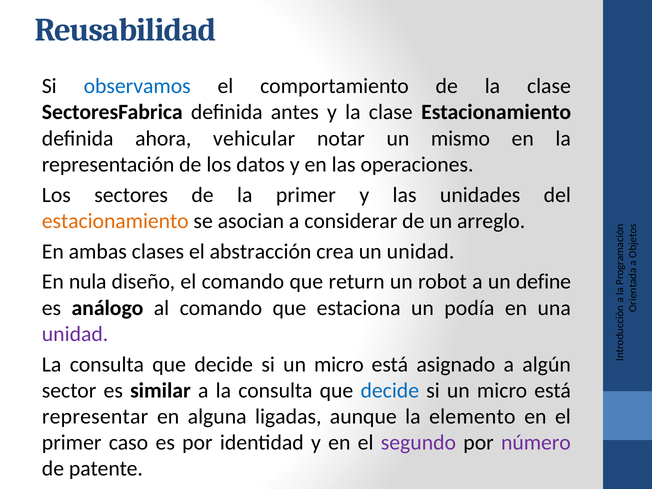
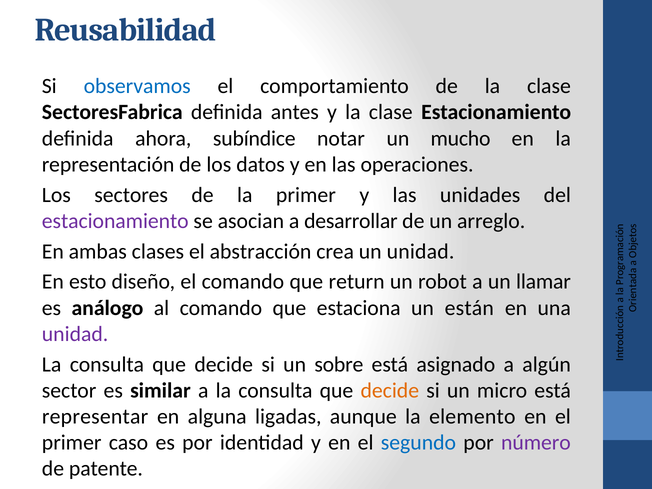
vehicular: vehicular -> subíndice
mismo: mismo -> mucho
estacionamiento at (115, 221) colour: orange -> purple
considerar: considerar -> desarrollar
nula: nula -> esto
define: define -> llamar
podía: podía -> están
micro at (339, 364): micro -> sobre
decide at (390, 390) colour: blue -> orange
segundo colour: purple -> blue
